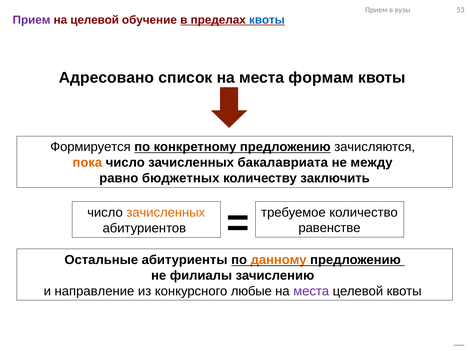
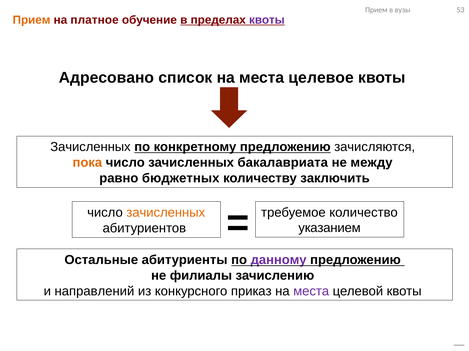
Прием at (32, 20) colour: purple -> orange
на целевой: целевой -> платное
квоты at (267, 20) colour: blue -> purple
формам: формам -> целевое
Формируется at (91, 147): Формируется -> Зачисленных
равенстве: равенстве -> указанием
данному colour: orange -> purple
направление: направление -> направлений
любые: любые -> приказ
